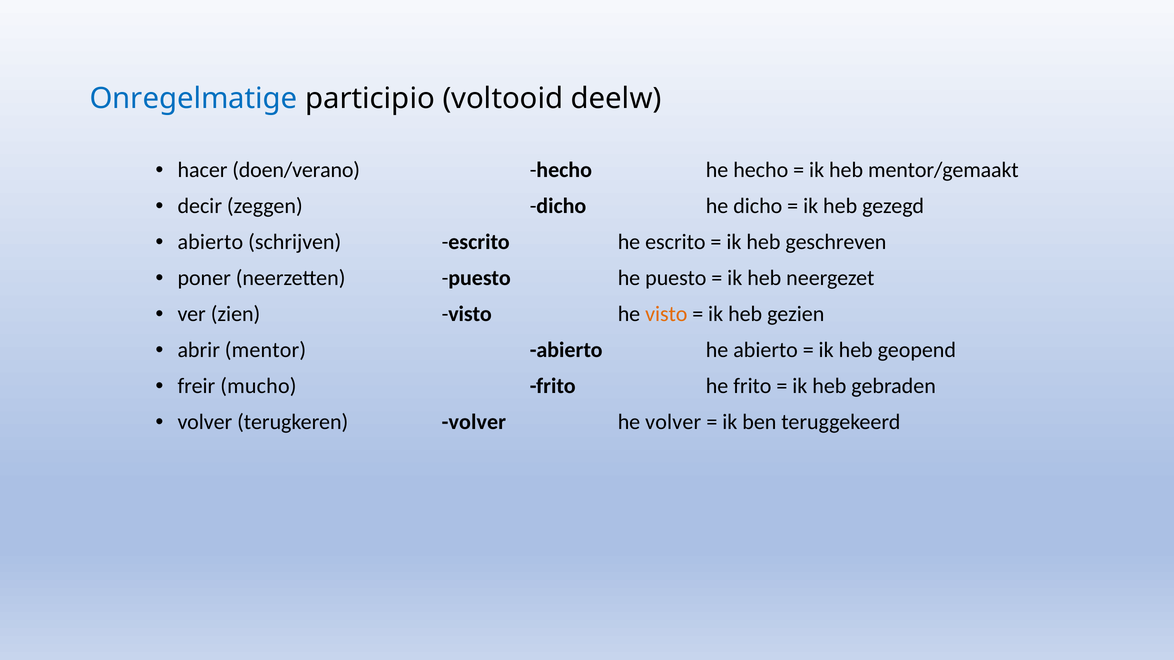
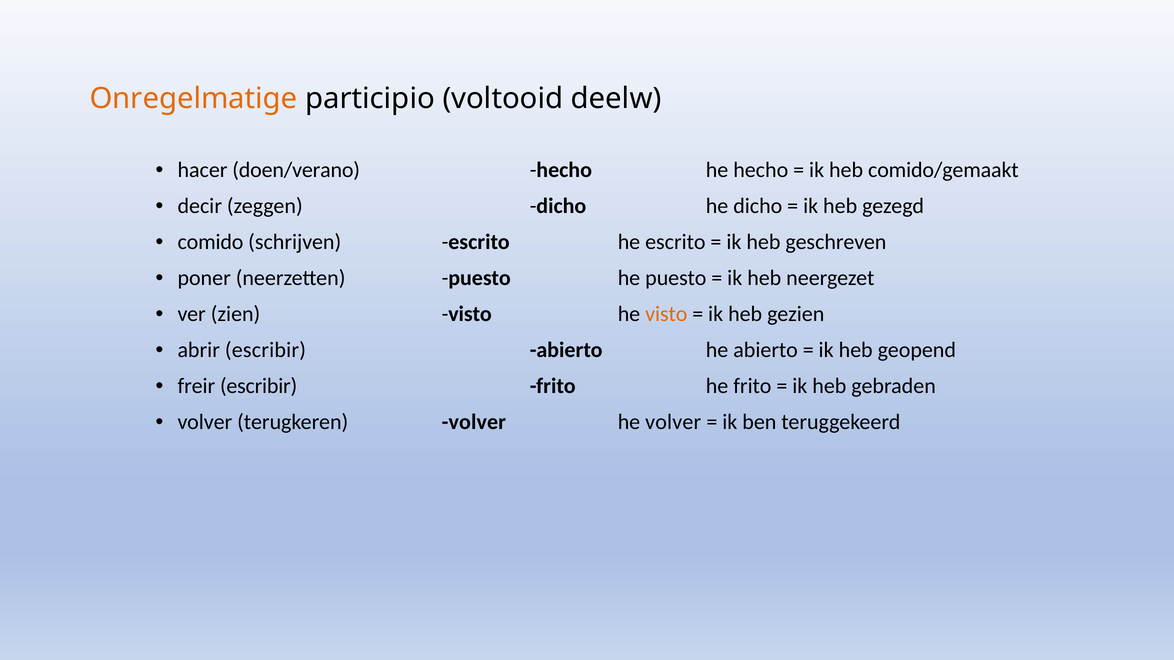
Onregelmatige colour: blue -> orange
mentor/gemaakt: mentor/gemaakt -> comido/gemaakt
abierto at (210, 242): abierto -> comido
abrir mentor: mentor -> escribir
freir mucho: mucho -> escribir
